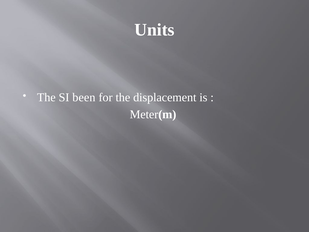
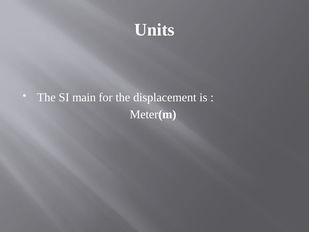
been: been -> main
